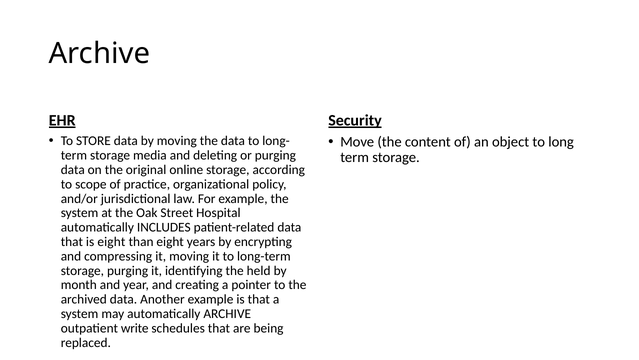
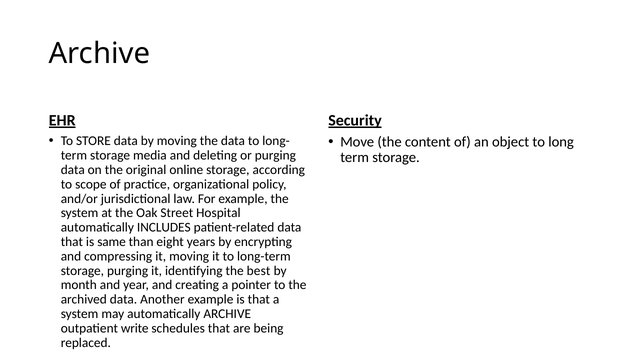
is eight: eight -> same
held: held -> best
